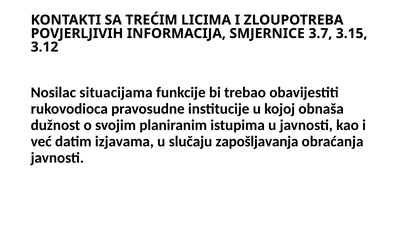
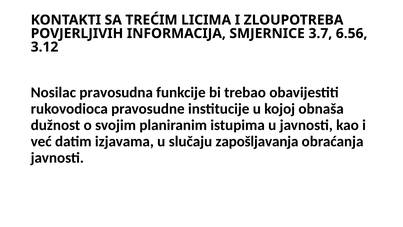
3.15: 3.15 -> 6.56
situacijama: situacijama -> pravosudna
